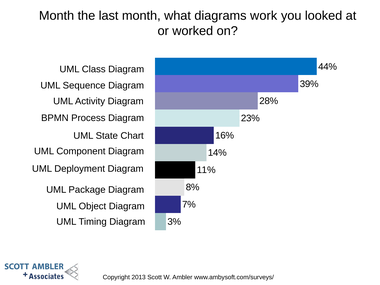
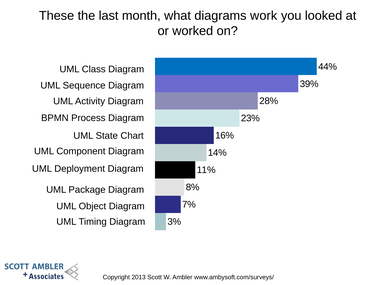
Month at (57, 16): Month -> These
